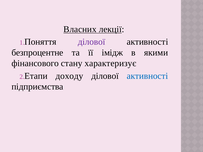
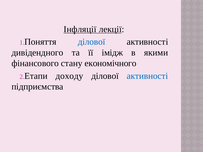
Власних: Власних -> Інфляції
ділової at (92, 42) colour: purple -> blue
безпроцентне: безпроцентне -> дивідендного
характеризує: характеризує -> економічного
